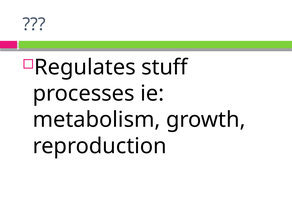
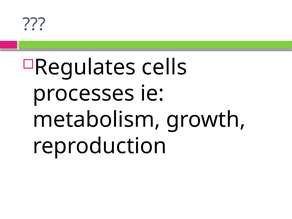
stuff: stuff -> cells
